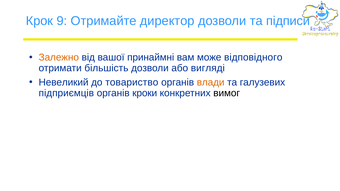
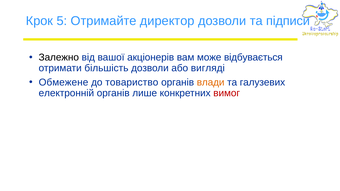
9: 9 -> 5
Залежно colour: orange -> black
принаймні: принаймні -> акціонерів
відповідного: відповідного -> відбувається
Невеликий: Невеликий -> Обмежене
підприємців: підприємців -> електронній
кроки: кроки -> лише
вимог colour: black -> red
